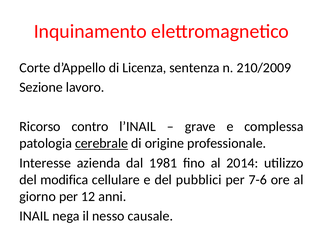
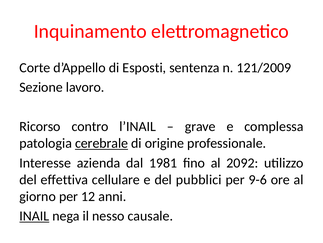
Licenza: Licenza -> Esposti
210/2009: 210/2009 -> 121/2009
2014: 2014 -> 2092
modifica: modifica -> effettiva
7-6: 7-6 -> 9-6
INAIL underline: none -> present
